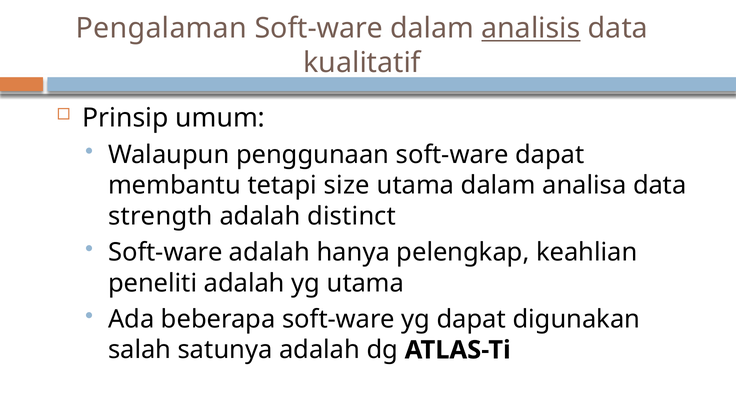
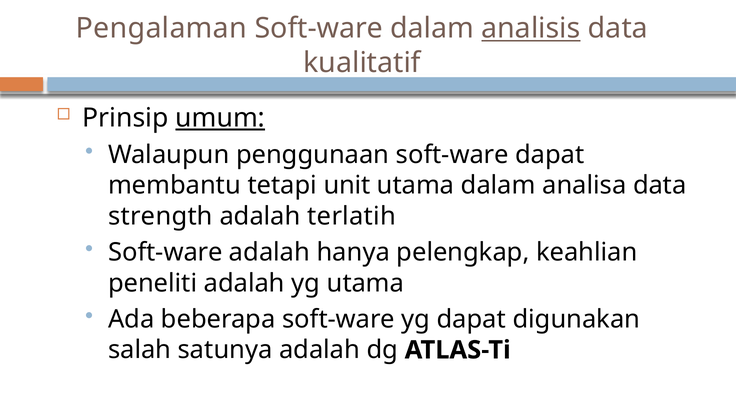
umum underline: none -> present
size: size -> unit
distinct: distinct -> terlatih
